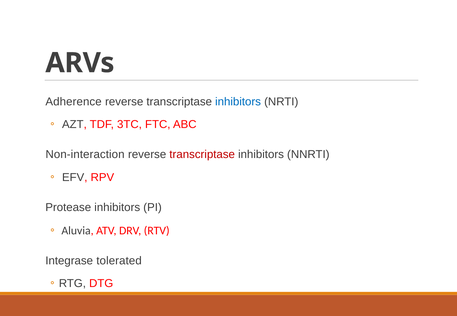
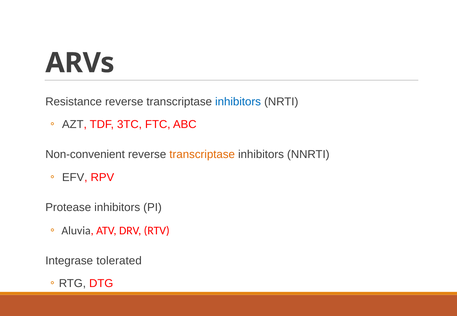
Adherence: Adherence -> Resistance
Non-interaction: Non-interaction -> Non-convenient
transcriptase at (202, 155) colour: red -> orange
